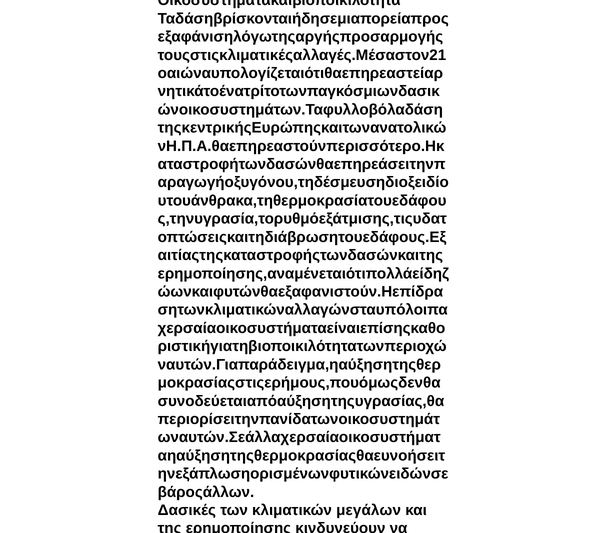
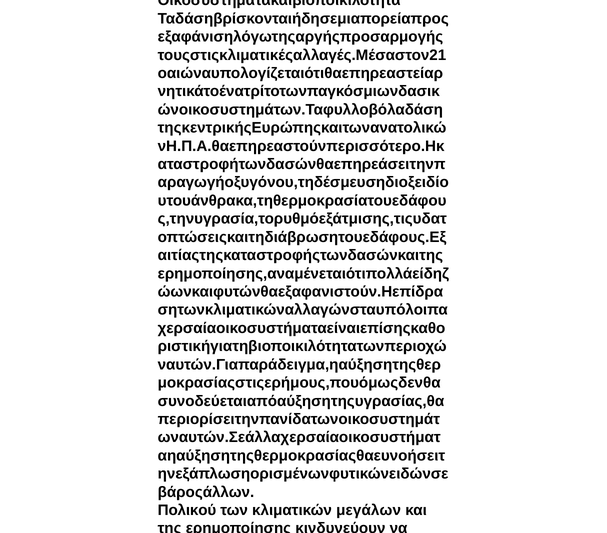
Δασικές: Δασικές -> Πολικού
